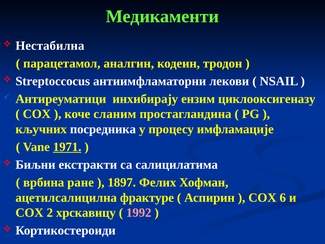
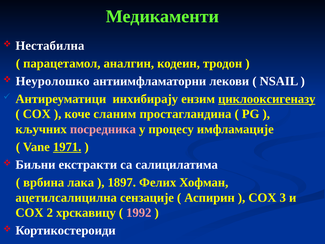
Streptoccocus: Streptoccocus -> Неуролошко
циклооксигеназу underline: none -> present
посредника colour: white -> pink
ране: ране -> лака
фрактуре: фрактуре -> сензације
6: 6 -> 3
